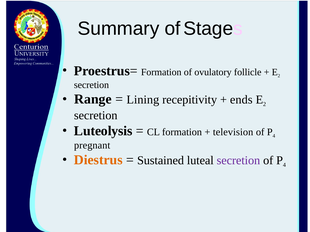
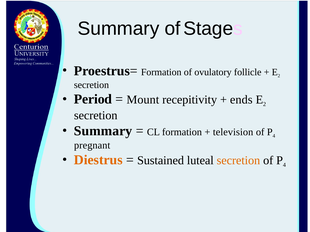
Range: Range -> Period
Lining: Lining -> Mount
Luteolysis at (103, 131): Luteolysis -> Summary
secretion at (238, 161) colour: purple -> orange
